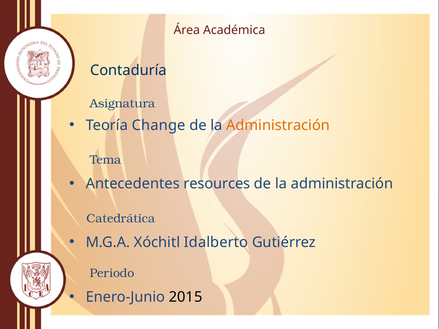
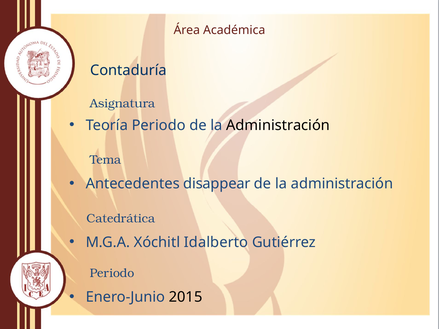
Teoría Change: Change -> Periodo
Administración at (278, 125) colour: orange -> black
resources: resources -> disappear
